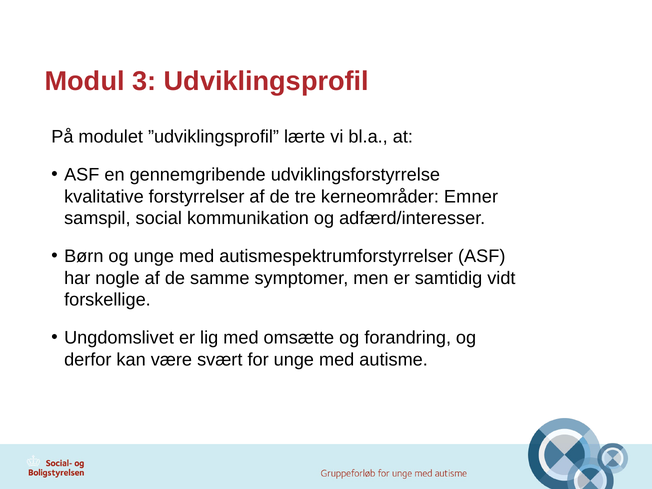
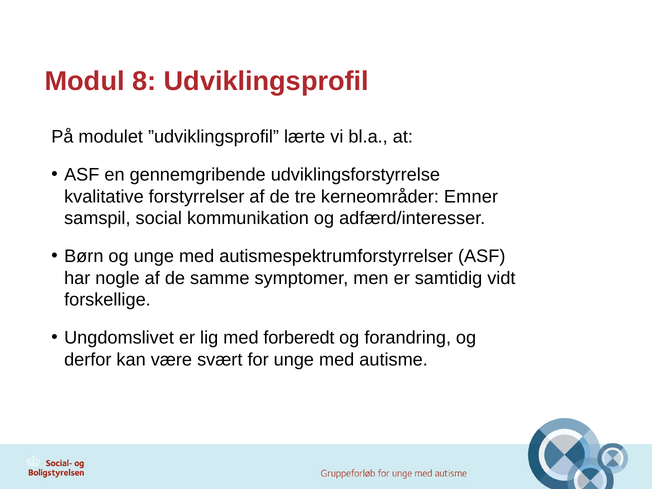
3: 3 -> 8
omsætte: omsætte -> forberedt
